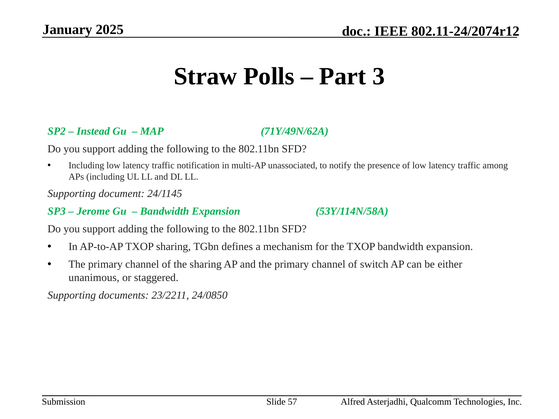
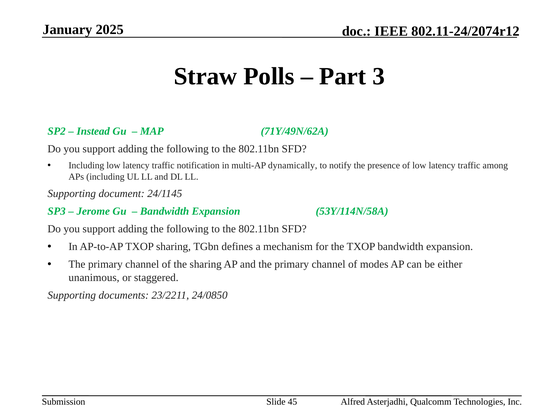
unassociated: unassociated -> dynamically
switch: switch -> modes
57: 57 -> 45
